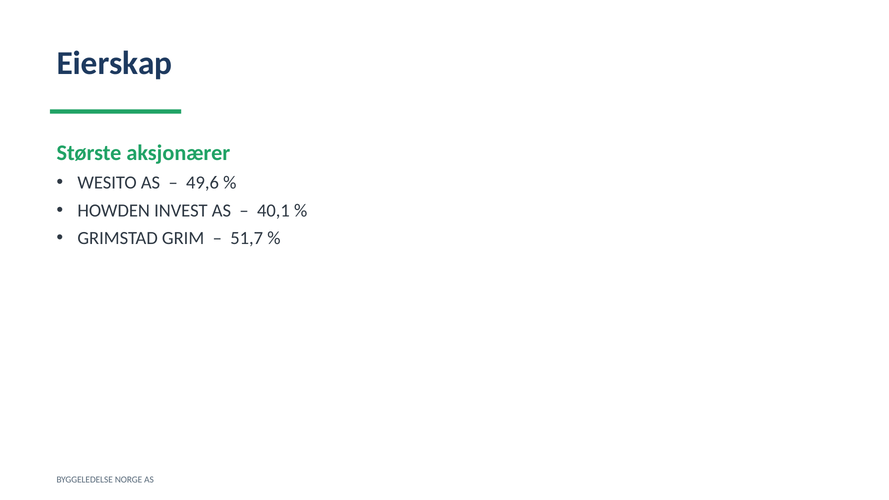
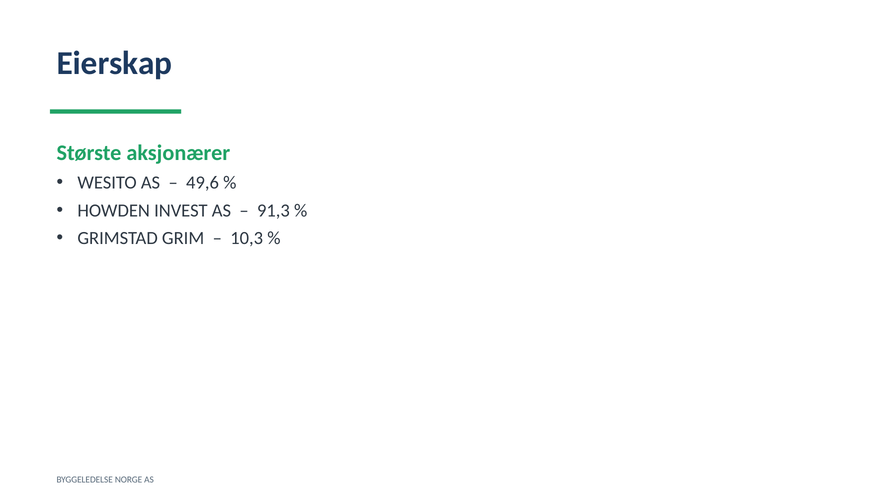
40,1: 40,1 -> 91,3
51,7: 51,7 -> 10,3
